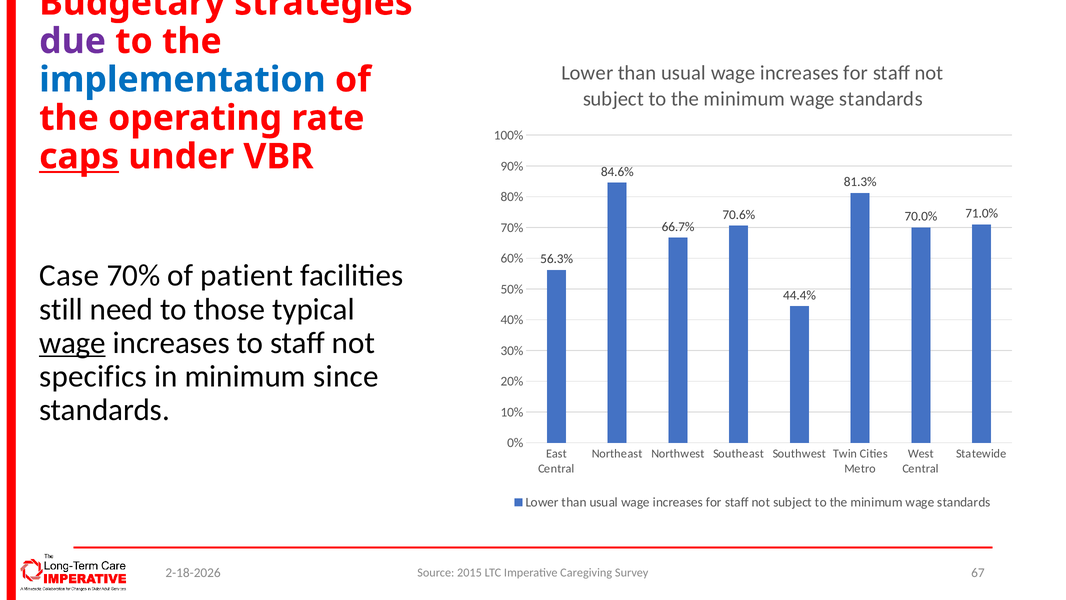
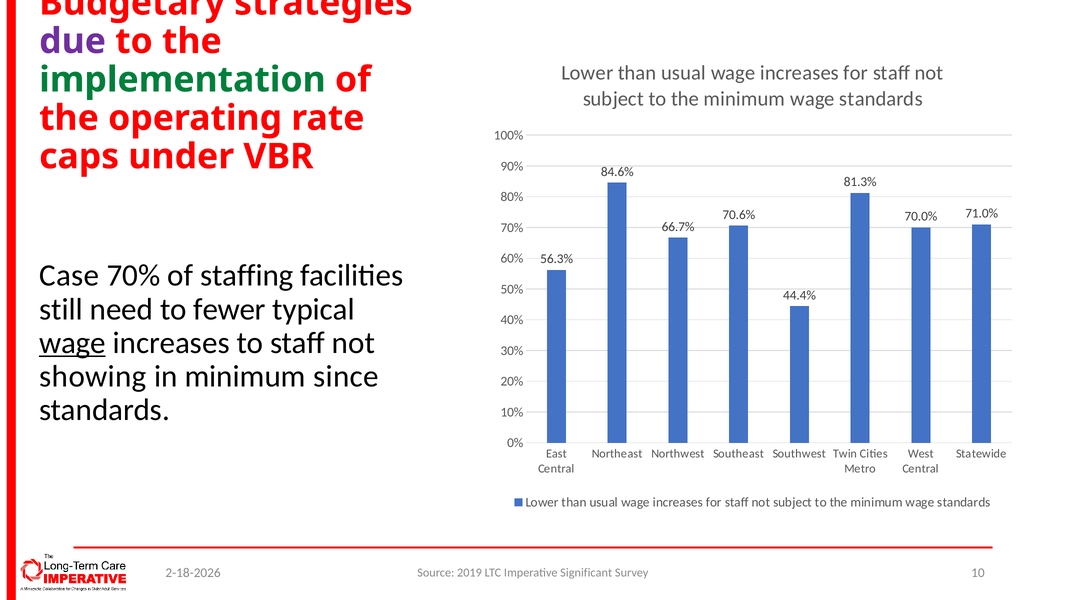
implementation colour: blue -> green
caps underline: present -> none
patient: patient -> staffing
those: those -> fewer
specifics: specifics -> showing
2015: 2015 -> 2019
Caregiving: Caregiving -> Significant
67: 67 -> 10
